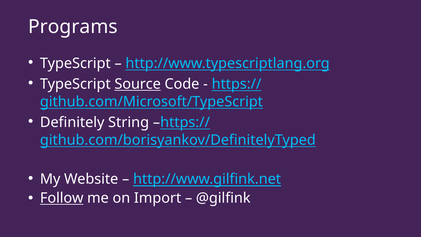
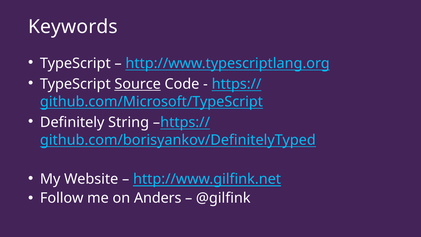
Programs: Programs -> Keywords
Follow underline: present -> none
Import: Import -> Anders
